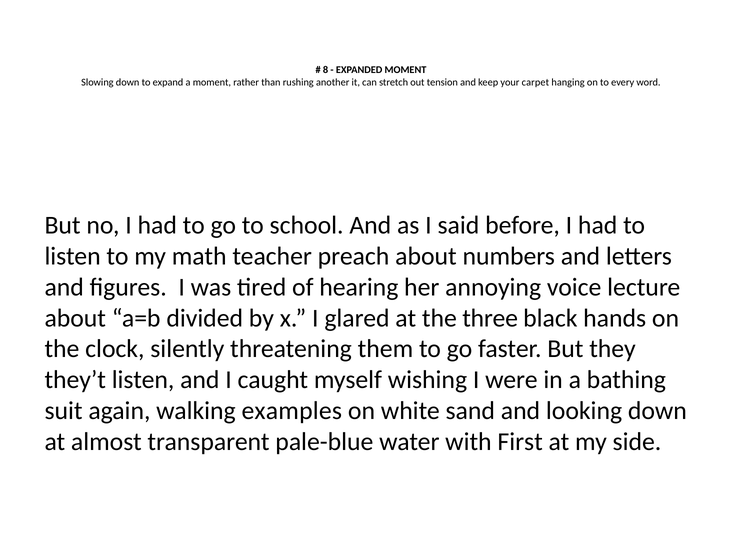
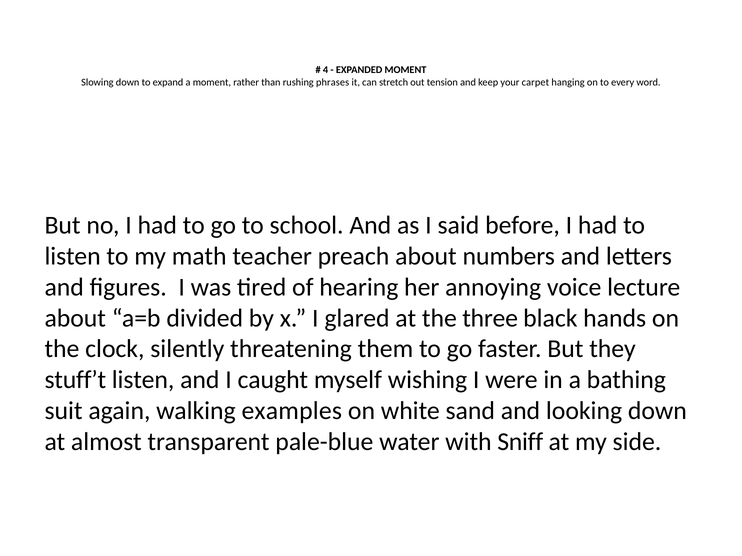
8: 8 -> 4
another: another -> phrases
they’t: they’t -> stuff’t
First: First -> Sniff
